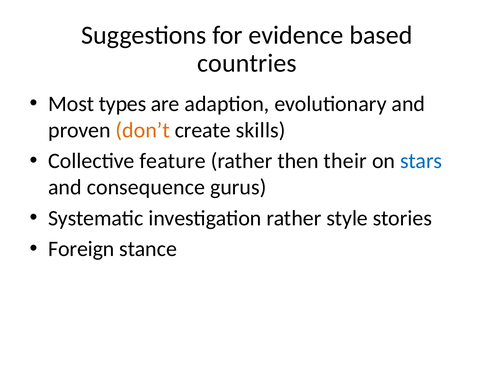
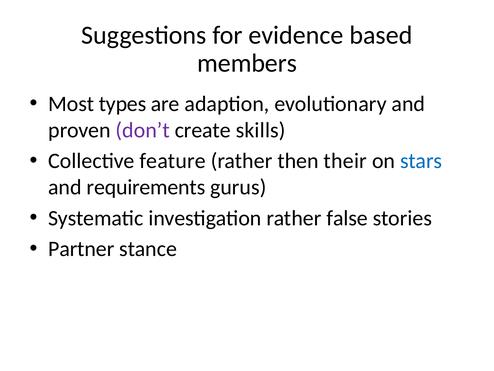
countries: countries -> members
don’t colour: orange -> purple
consequence: consequence -> requirements
style: style -> false
Foreign: Foreign -> Partner
